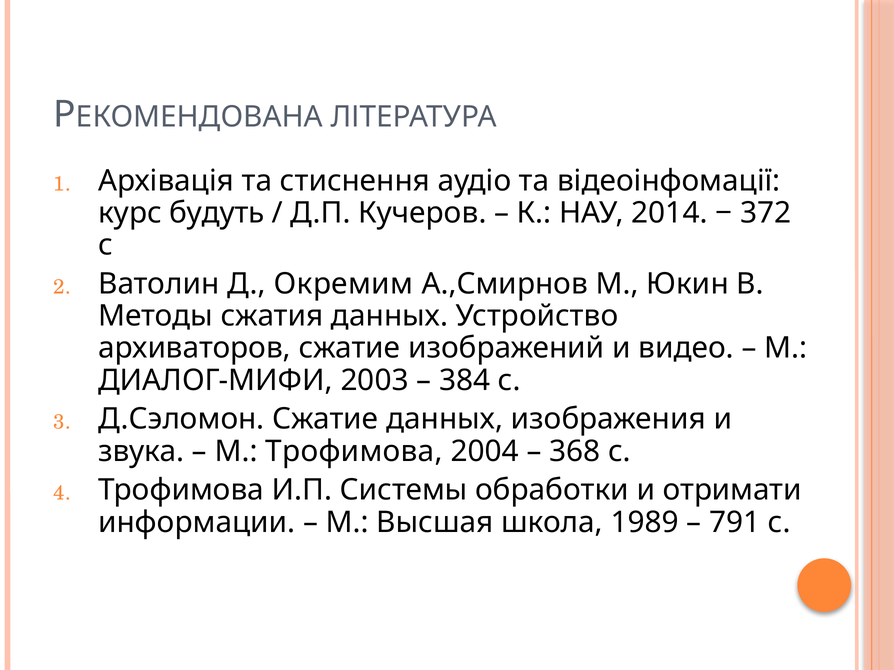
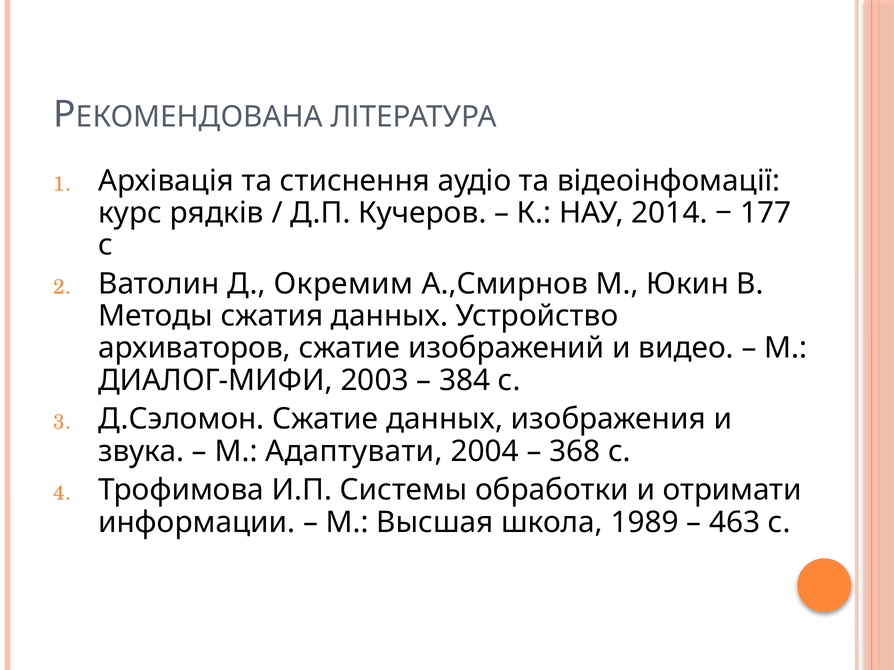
будуть: будуть -> рядків
372: 372 -> 177
М Трофимова: Трофимова -> Адаптувати
791: 791 -> 463
